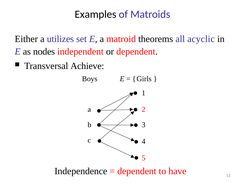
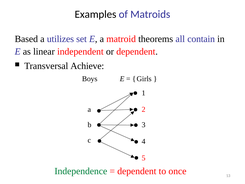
Either: Either -> Based
acyclic: acyclic -> contain
nodes: nodes -> linear
Independence colour: black -> green
have: have -> once
